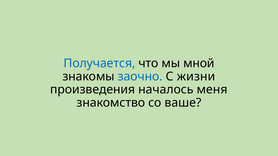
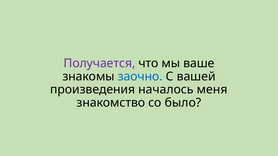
Получается colour: blue -> purple
мной: мной -> ваше
жизни: жизни -> вашей
ваше: ваше -> было
